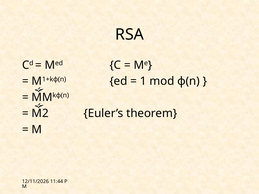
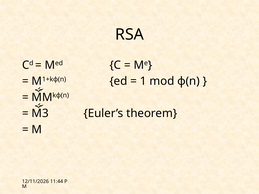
2: 2 -> 3
